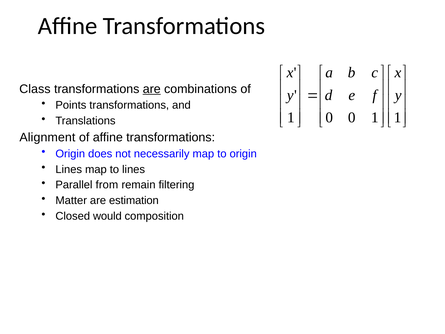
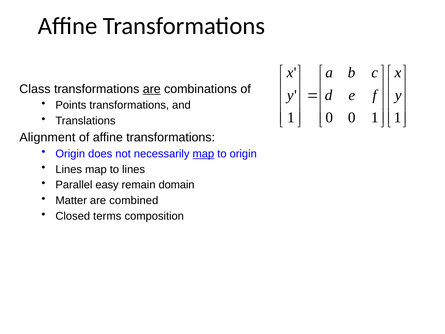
map at (203, 154) underline: none -> present
from: from -> easy
filtering: filtering -> domain
estimation: estimation -> combined
would: would -> terms
